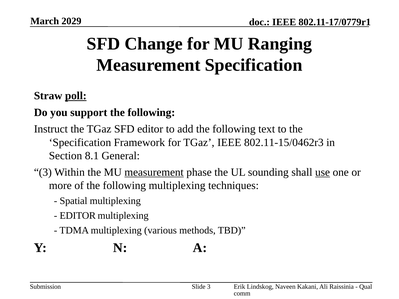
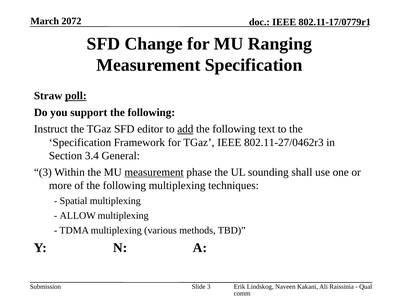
2029: 2029 -> 2072
add underline: none -> present
802.11-15/0462r3: 802.11-15/0462r3 -> 802.11-27/0462r3
8.1: 8.1 -> 3.4
use underline: present -> none
EDITOR at (78, 216): EDITOR -> ALLOW
